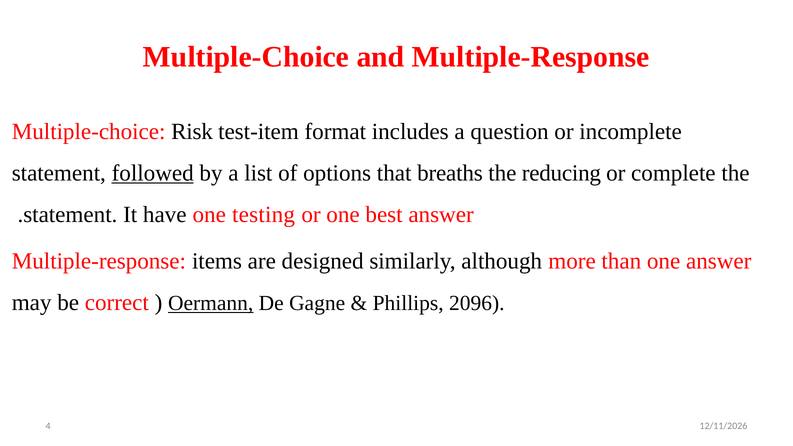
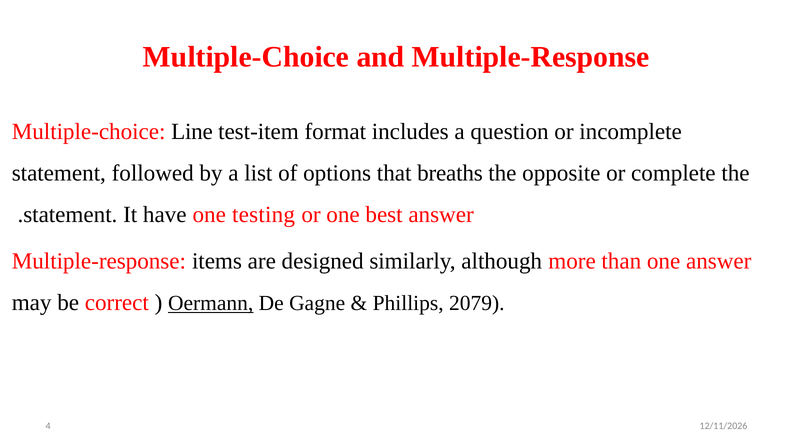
Risk: Risk -> Line
followed underline: present -> none
reducing: reducing -> opposite
2096: 2096 -> 2079
